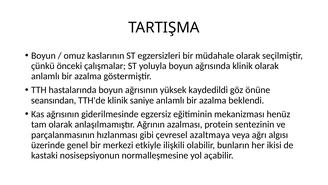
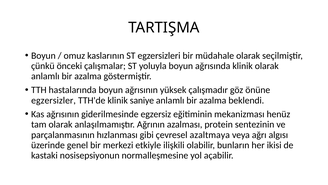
kaydedildi: kaydedildi -> çalışmadır
seansından: seansından -> egzersizler
